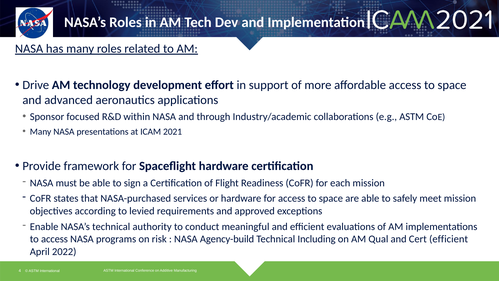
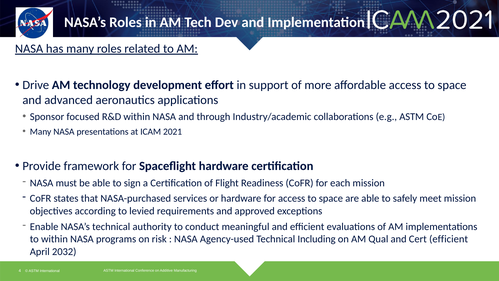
to access: access -> within
Agency-build: Agency-build -> Agency-used
2022: 2022 -> 2032
